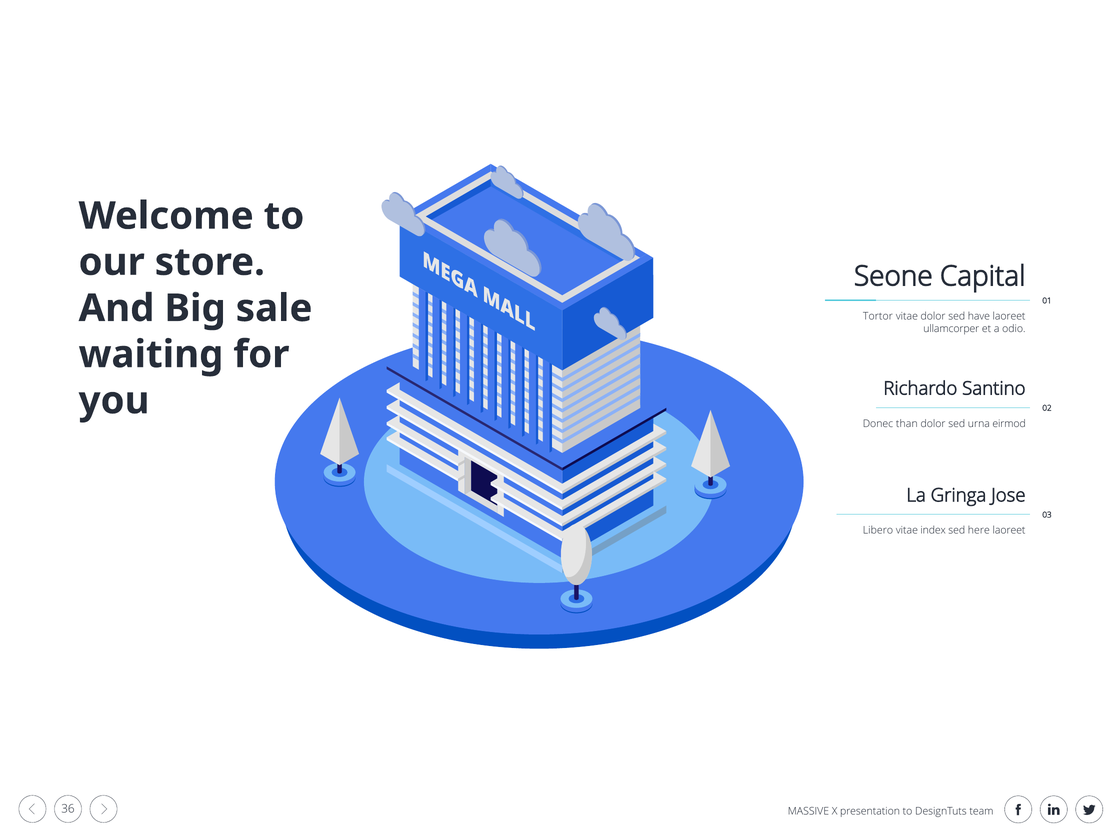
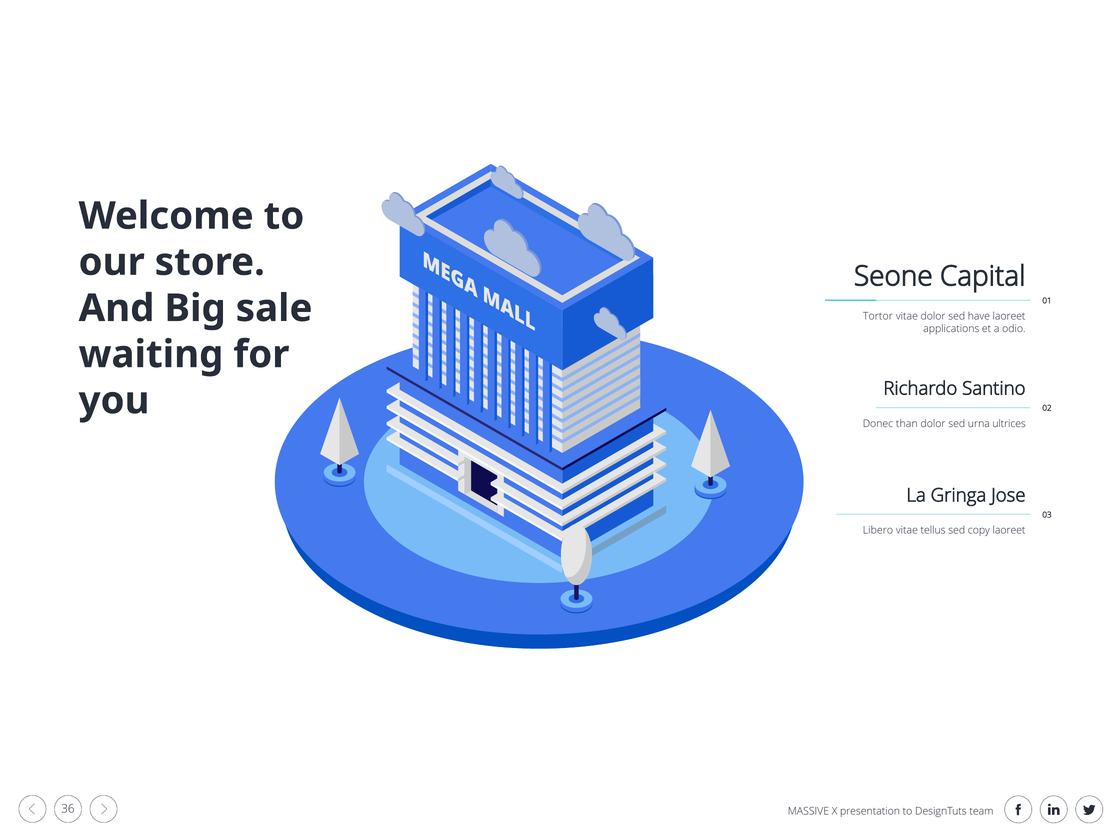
ullamcorper: ullamcorper -> applications
eirmod: eirmod -> ultrices
index: index -> tellus
here: here -> copy
